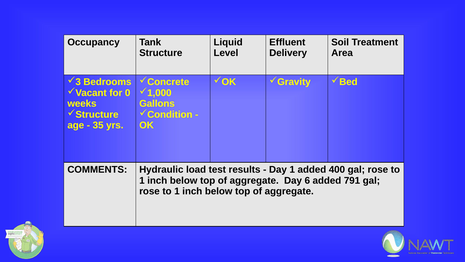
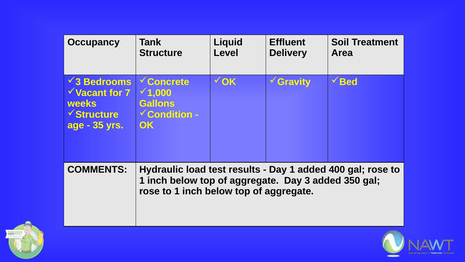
0: 0 -> 7
6: 6 -> 3
791: 791 -> 350
